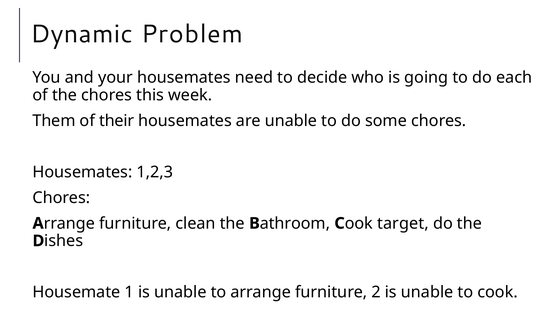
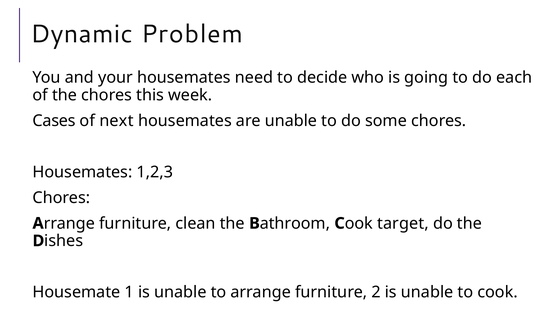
Them: Them -> Cases
their: their -> next
